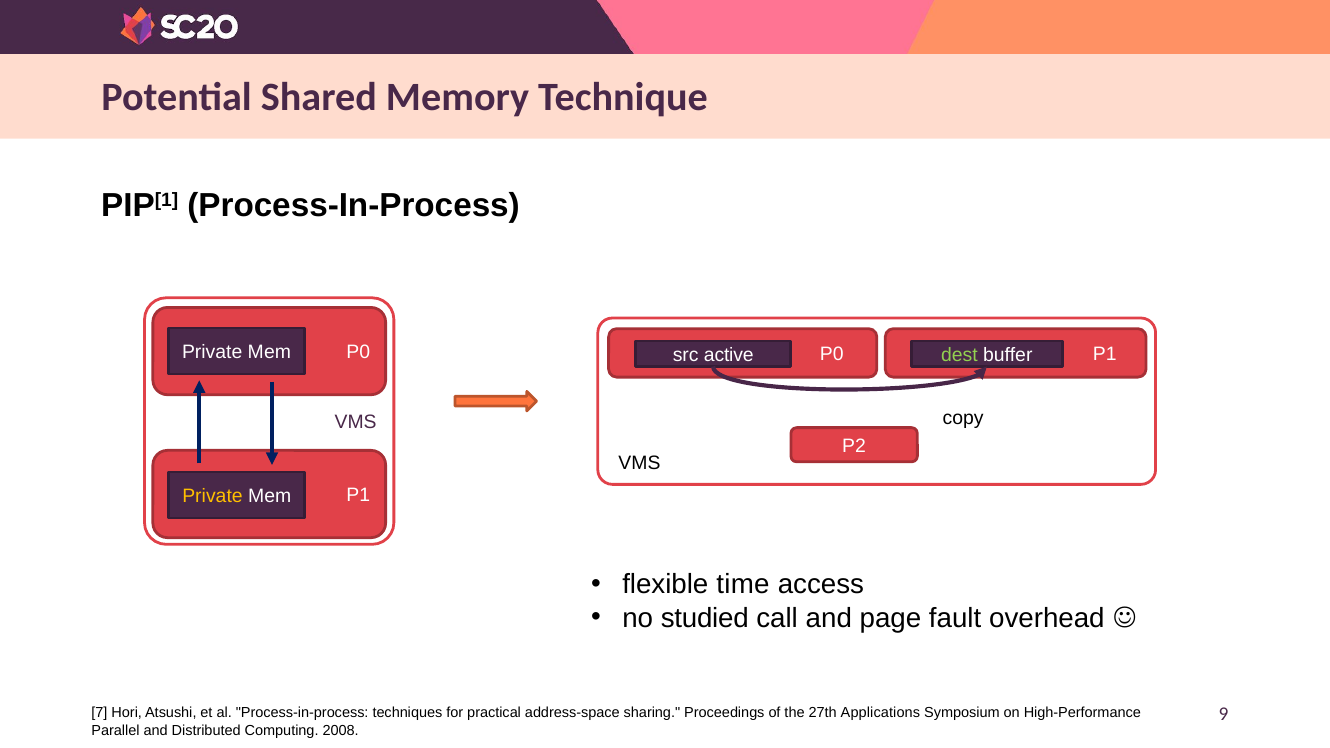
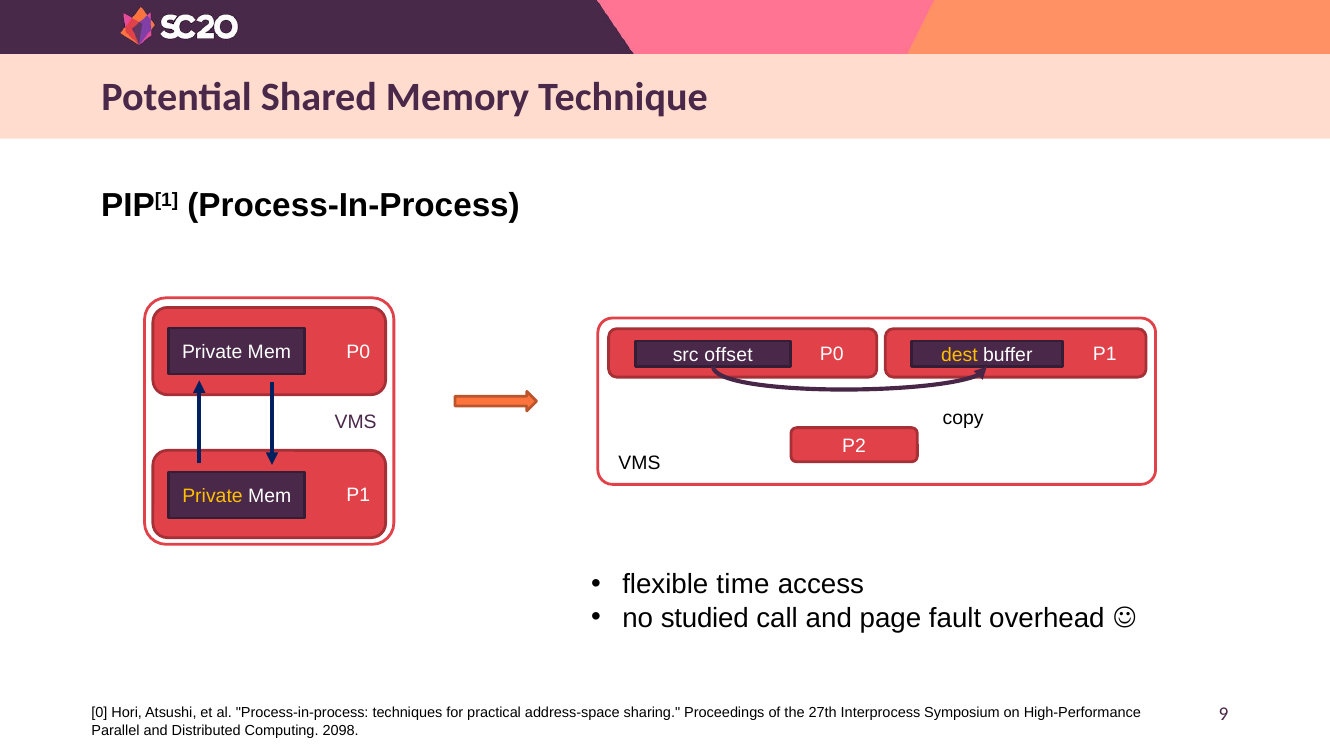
active: active -> offset
dest colour: light green -> yellow
7: 7 -> 0
Applications: Applications -> Interprocess
2008: 2008 -> 2098
